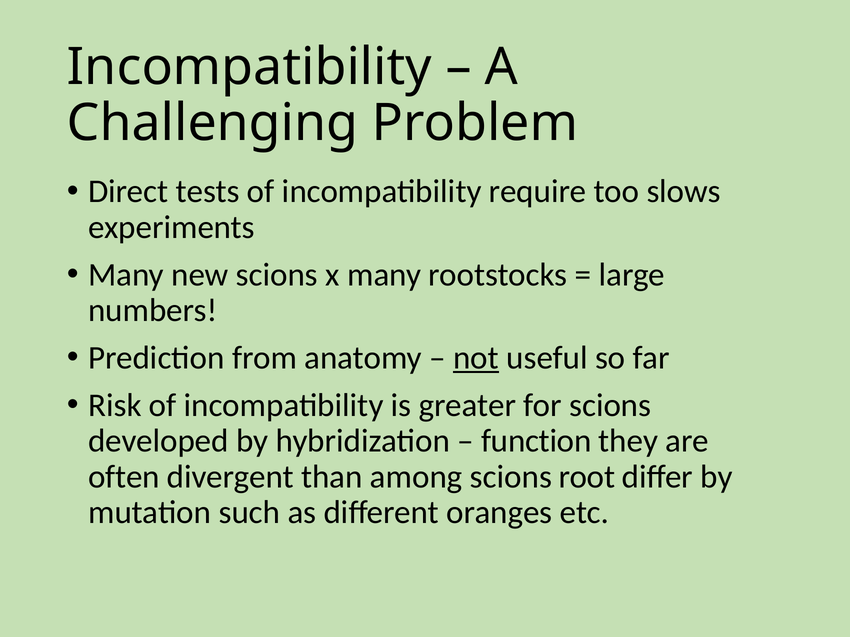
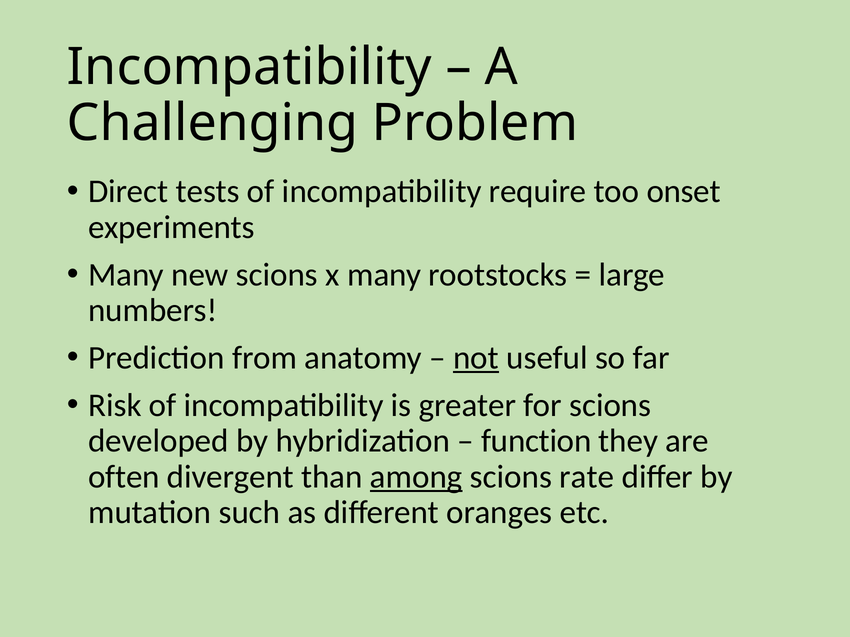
slows: slows -> onset
among underline: none -> present
root: root -> rate
